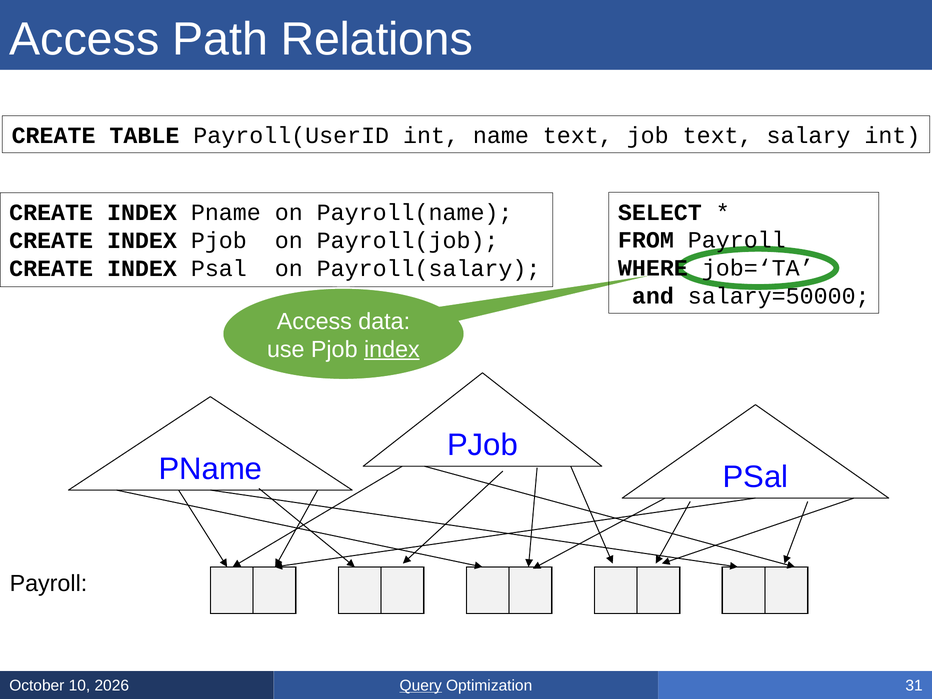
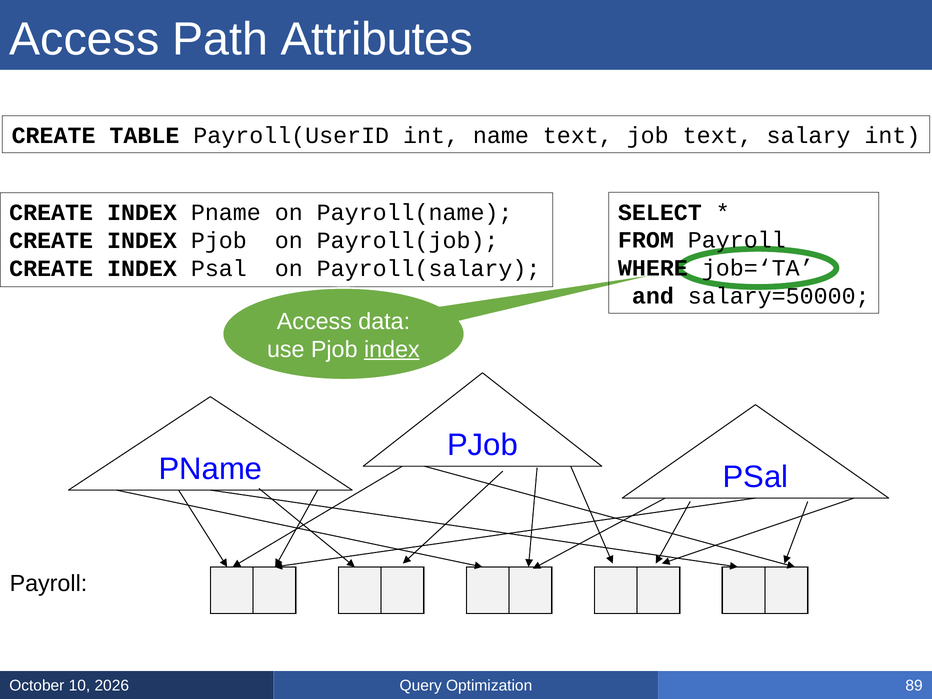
Relations: Relations -> Attributes
Query underline: present -> none
31: 31 -> 89
